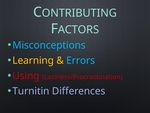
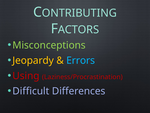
Misconceptions colour: light blue -> light green
Learning: Learning -> Jeopardy
Turnitin: Turnitin -> Difficult
